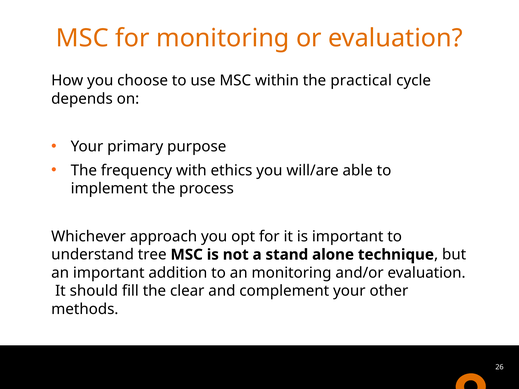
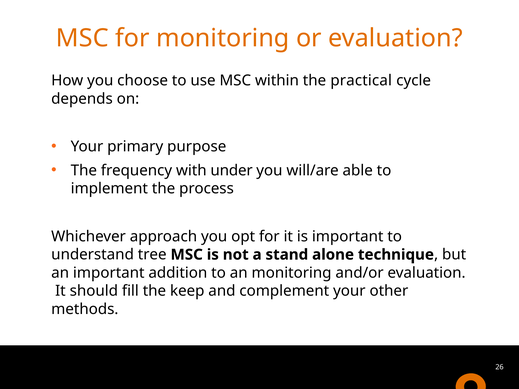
ethics: ethics -> under
clear: clear -> keep
